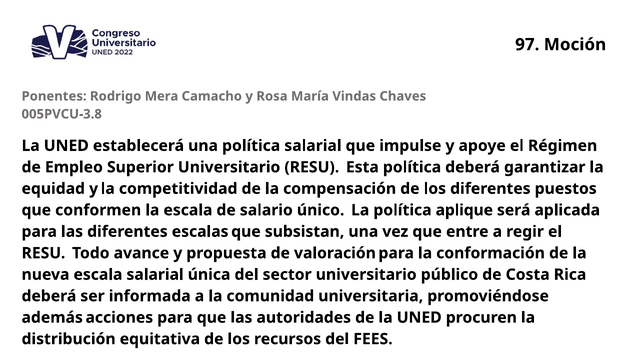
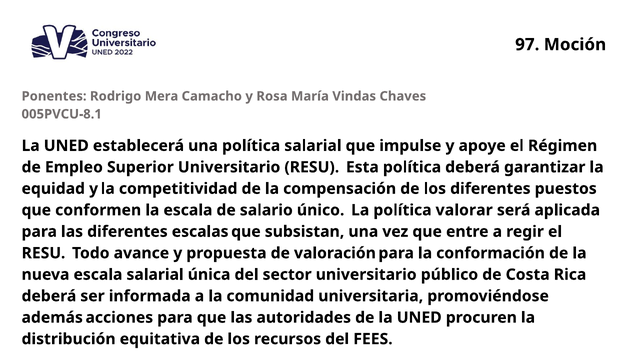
005PVCU-3.8: 005PVCU-3.8 -> 005PVCU-8.1
aplique: aplique -> valorar
